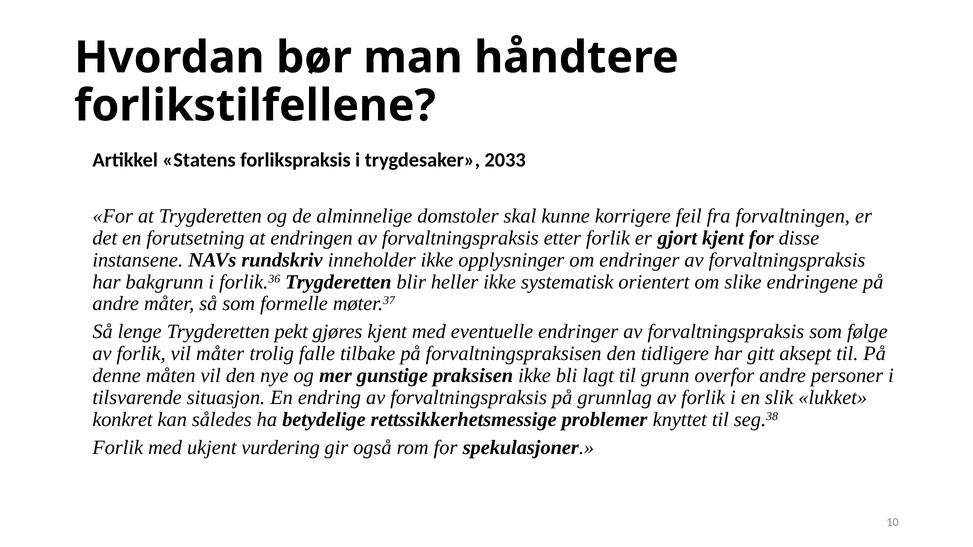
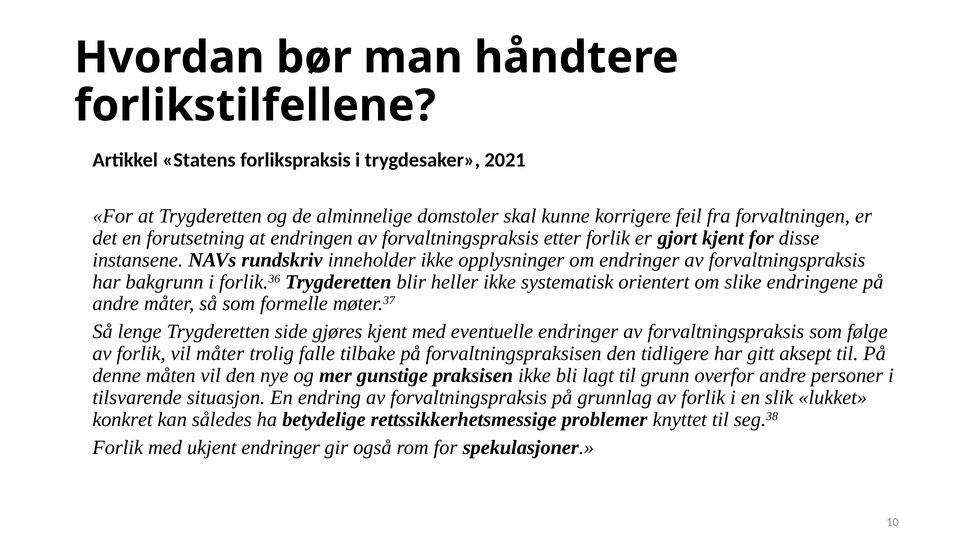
2033: 2033 -> 2021
pekt: pekt -> side
ukjent vurdering: vurdering -> endringer
